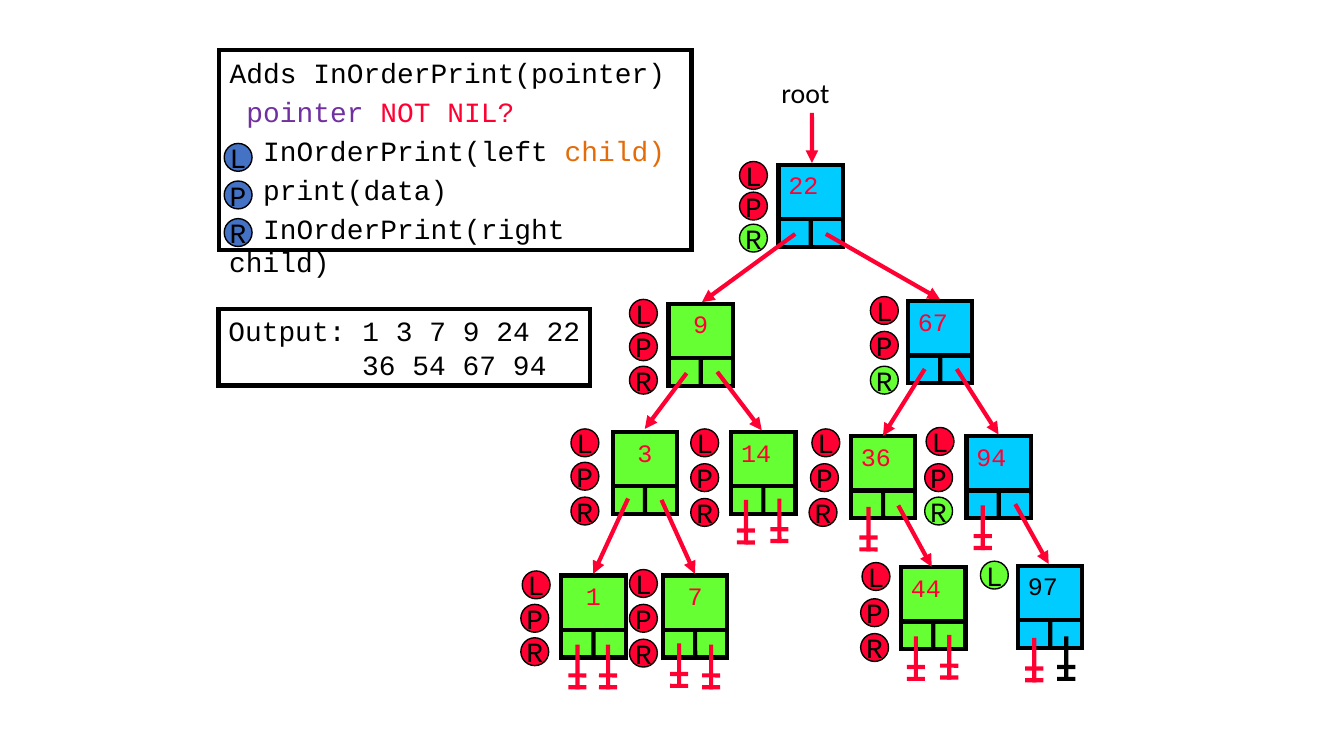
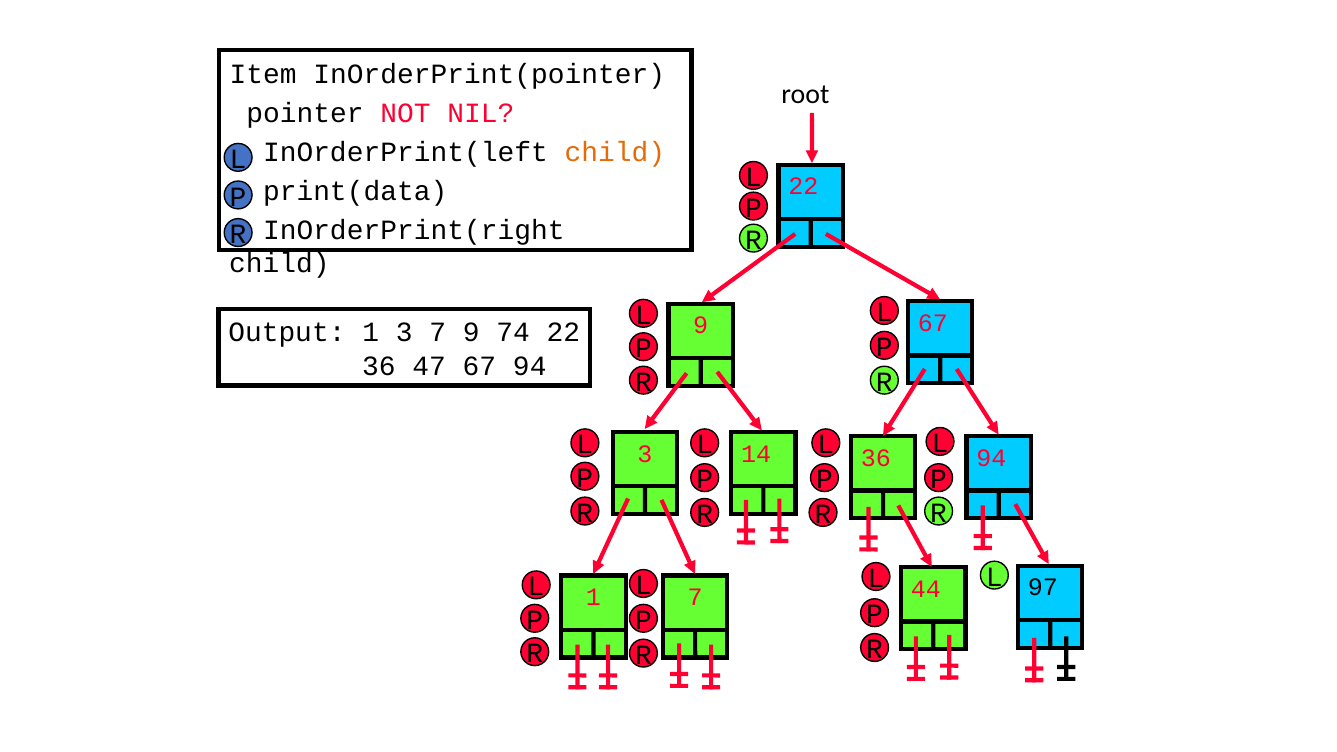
Adds: Adds -> Item
pointer colour: purple -> black
24: 24 -> 74
54: 54 -> 47
